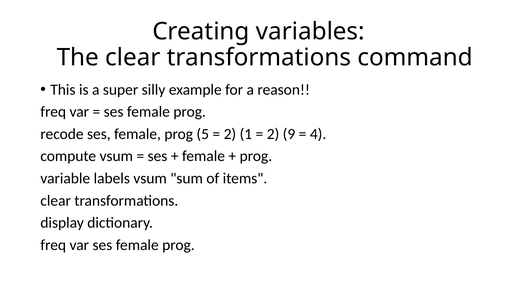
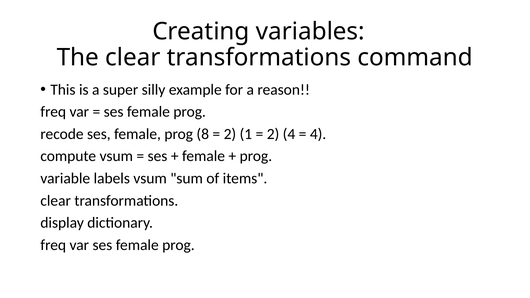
5: 5 -> 8
2 9: 9 -> 4
